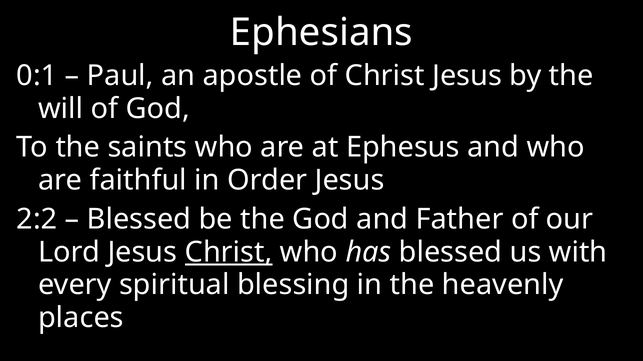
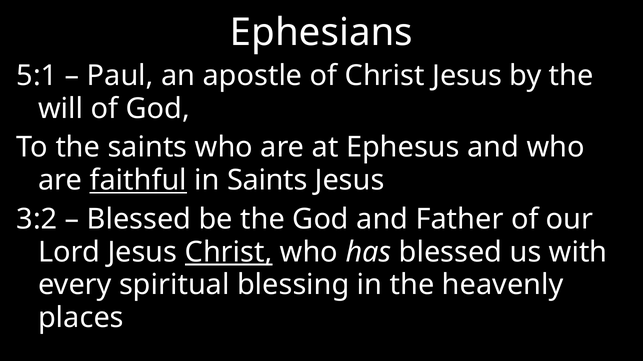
0:1: 0:1 -> 5:1
faithful underline: none -> present
in Order: Order -> Saints
2:2: 2:2 -> 3:2
